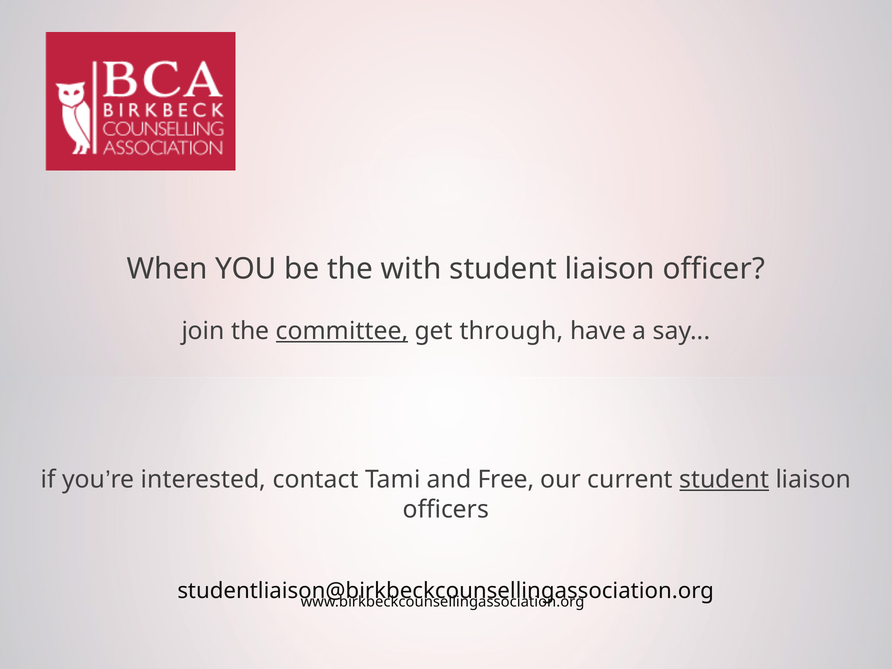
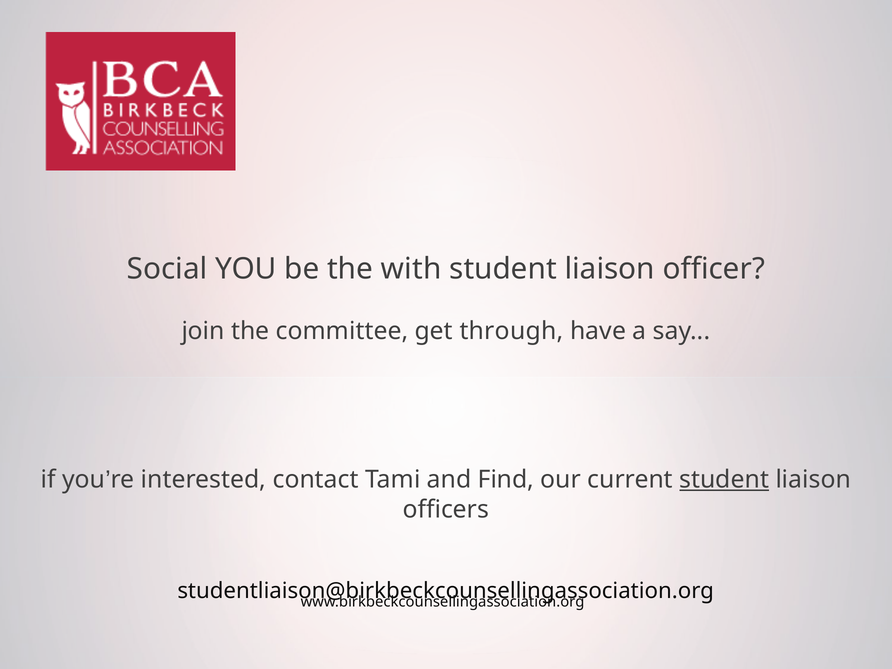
When: When -> Social
committee underline: present -> none
Free: Free -> Find
